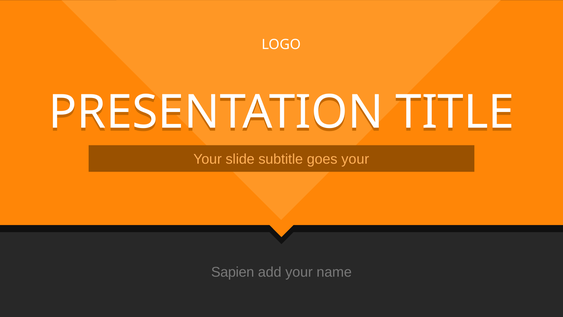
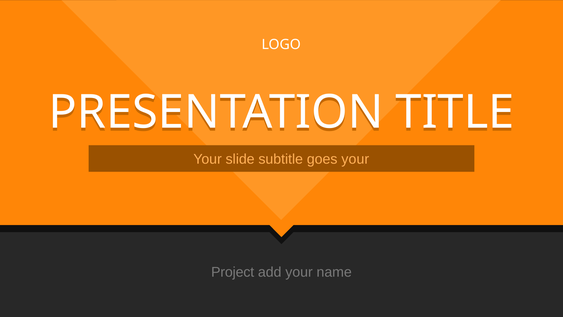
Sapien: Sapien -> Project
